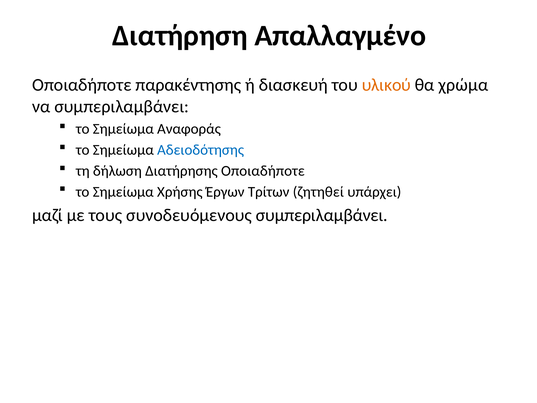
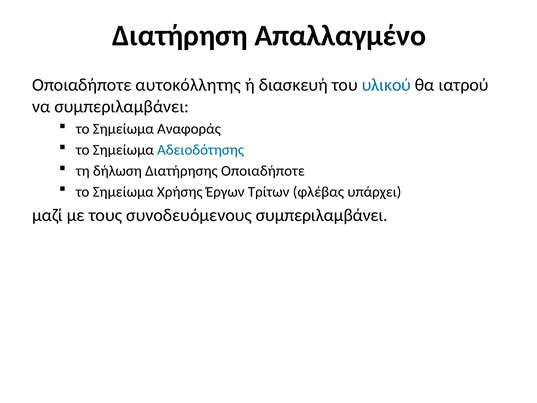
παρακέντησης: παρακέντησης -> αυτοκόλλητης
υλικού colour: orange -> blue
χρώμα: χρώμα -> ιατρού
ζητηθεί: ζητηθεί -> φλέβας
